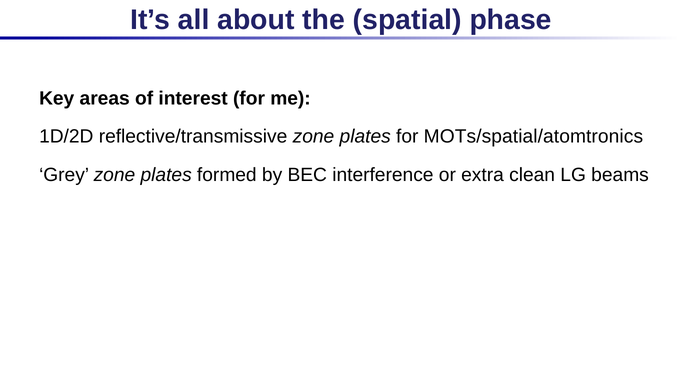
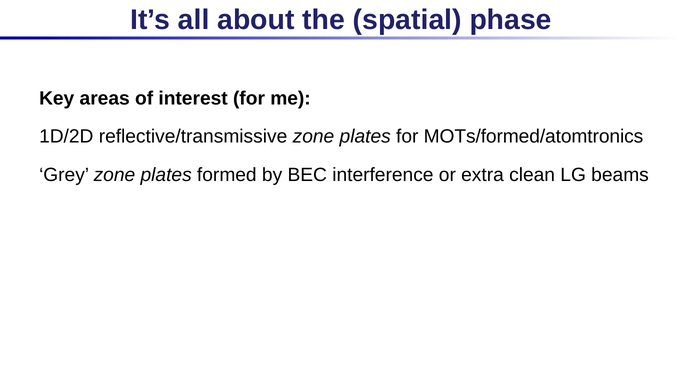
MOTs/spatial/atomtronics: MOTs/spatial/atomtronics -> MOTs/formed/atomtronics
